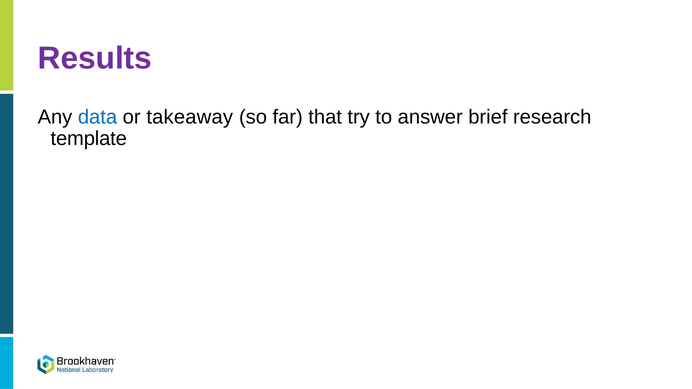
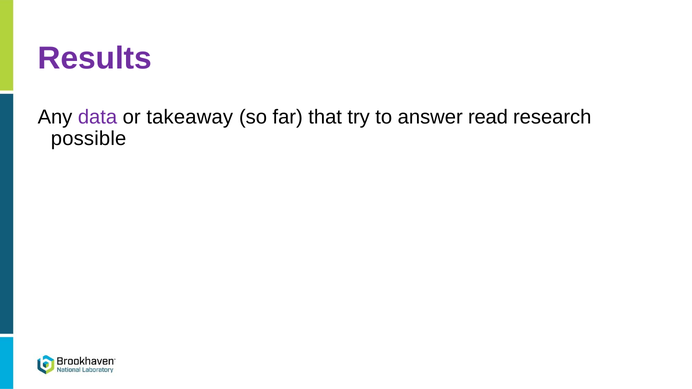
data colour: blue -> purple
brief: brief -> read
template: template -> possible
